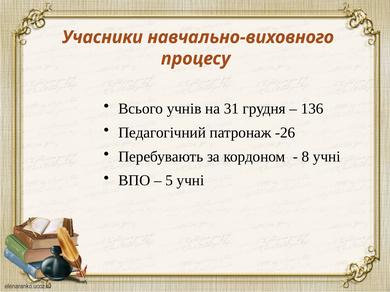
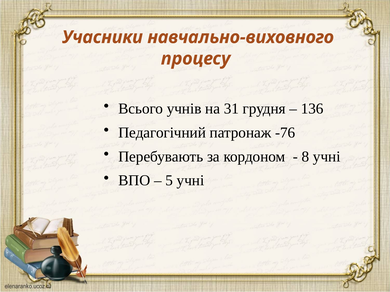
-26: -26 -> -76
